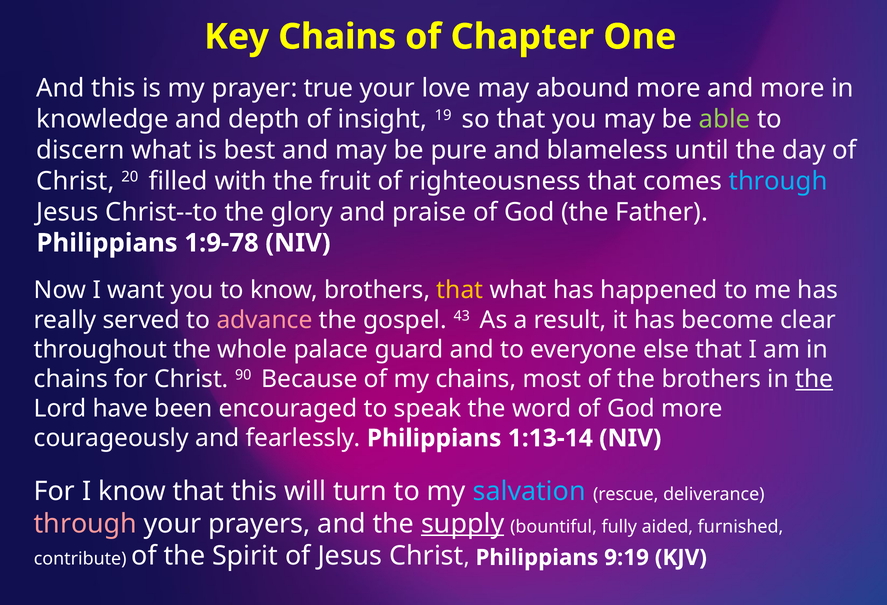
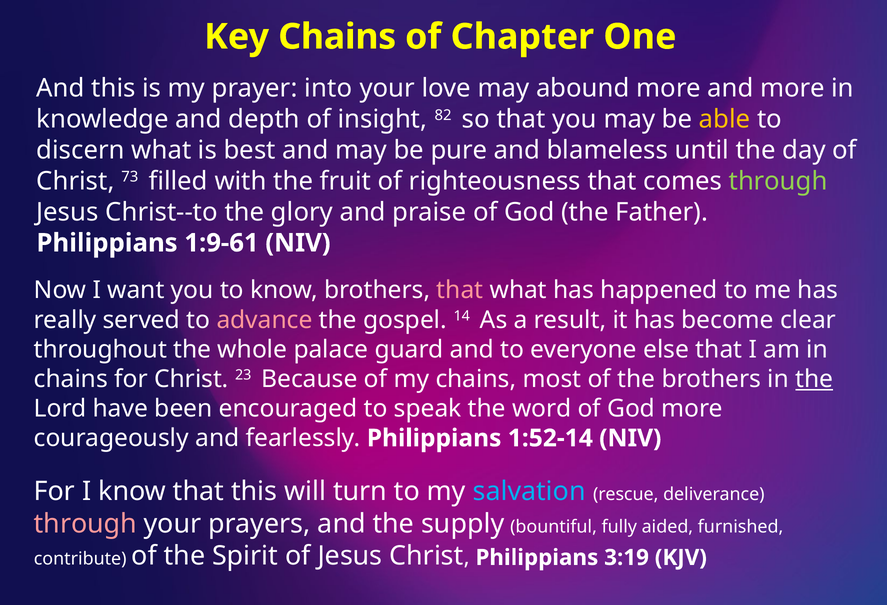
true: true -> into
19: 19 -> 82
able colour: light green -> yellow
20: 20 -> 73
through at (778, 181) colour: light blue -> light green
1:9-78: 1:9-78 -> 1:9-61
that at (460, 290) colour: yellow -> pink
43: 43 -> 14
90: 90 -> 23
1:13-14: 1:13-14 -> 1:52-14
supply underline: present -> none
9:19: 9:19 -> 3:19
